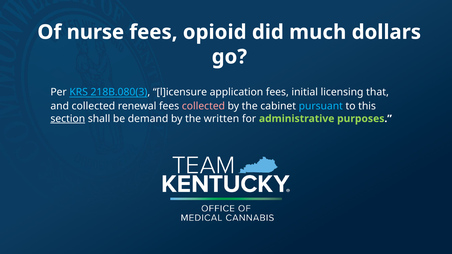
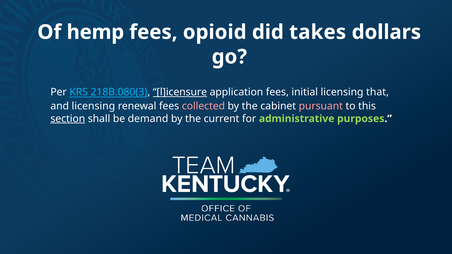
nurse: nurse -> hemp
much: much -> takes
l]icensure underline: none -> present
and collected: collected -> licensing
pursuant colour: light blue -> pink
written: written -> current
